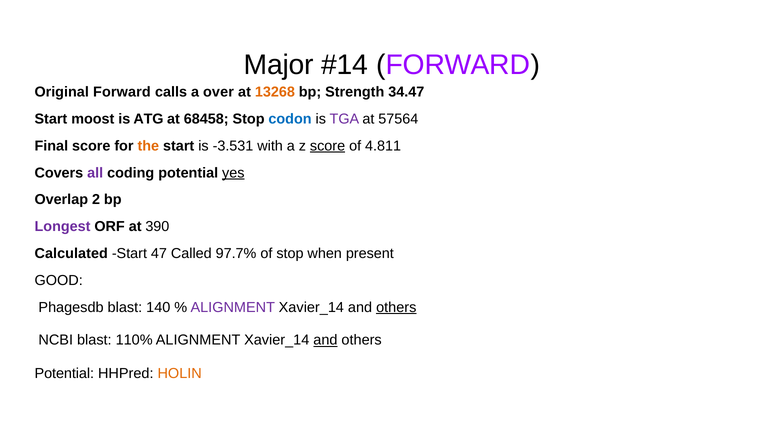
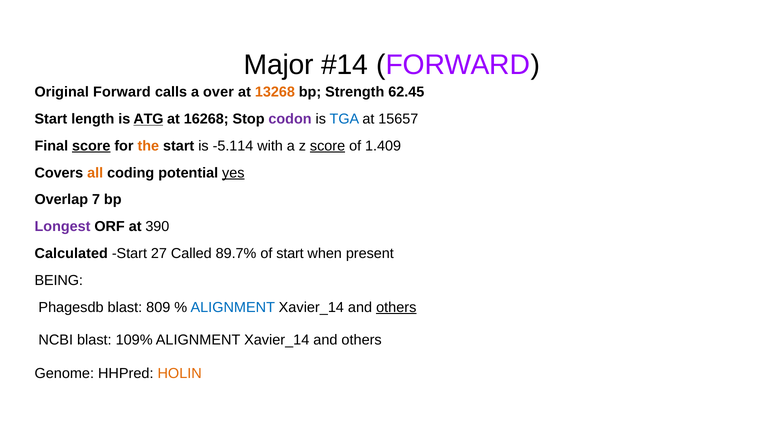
34.47: 34.47 -> 62.45
moost: moost -> length
ATG underline: none -> present
68458: 68458 -> 16268
codon colour: blue -> purple
TGA colour: purple -> blue
57564: 57564 -> 15657
score at (91, 146) underline: none -> present
-3.531: -3.531 -> -5.114
4.811: 4.811 -> 1.409
all colour: purple -> orange
2: 2 -> 7
47: 47 -> 27
97.7%: 97.7% -> 89.7%
of stop: stop -> start
GOOD: GOOD -> BEING
140: 140 -> 809
ALIGNMENT at (233, 307) colour: purple -> blue
110%: 110% -> 109%
and at (325, 340) underline: present -> none
Potential at (64, 373): Potential -> Genome
